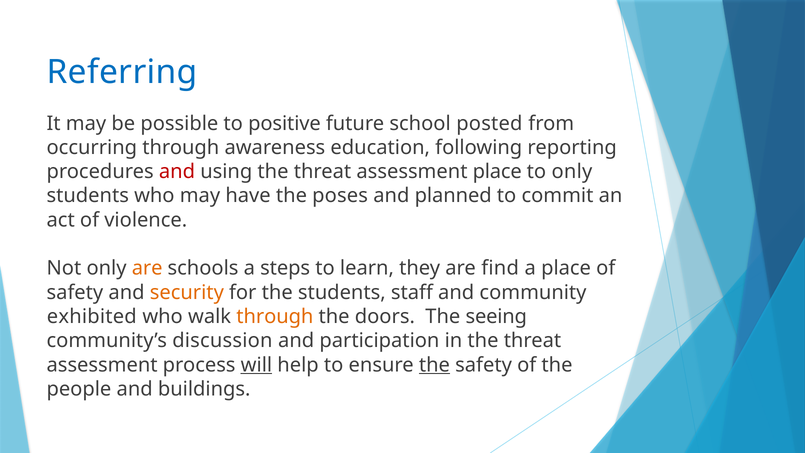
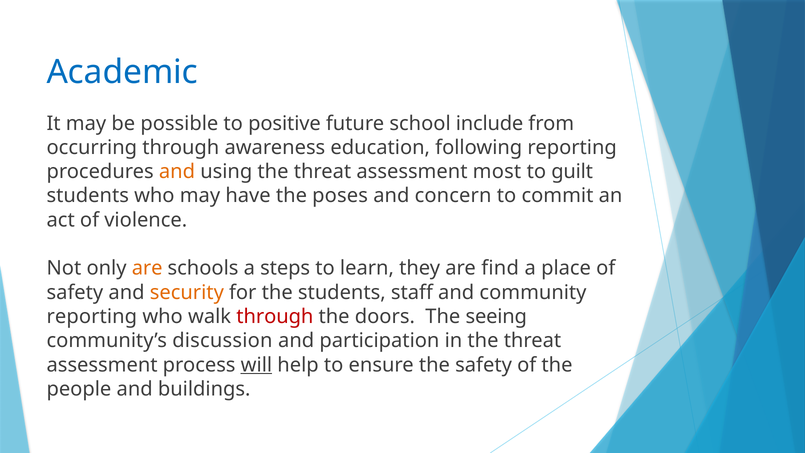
Referring: Referring -> Academic
posted: posted -> include
and at (177, 172) colour: red -> orange
assessment place: place -> most
to only: only -> guilt
planned: planned -> concern
exhibited at (92, 317): exhibited -> reporting
through at (275, 317) colour: orange -> red
the at (434, 365) underline: present -> none
